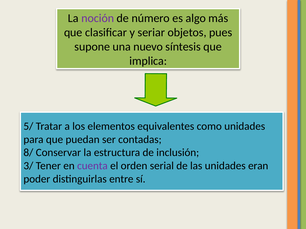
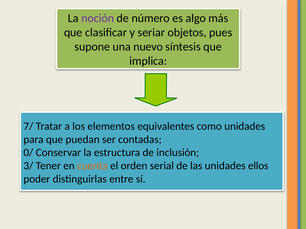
5/: 5/ -> 7/
8/: 8/ -> 0/
cuenta colour: purple -> orange
eran: eran -> ellos
